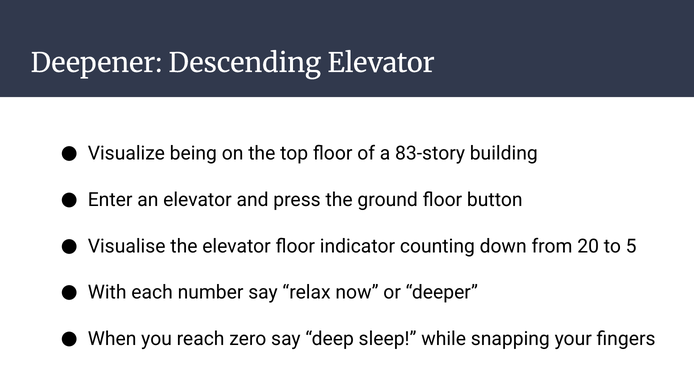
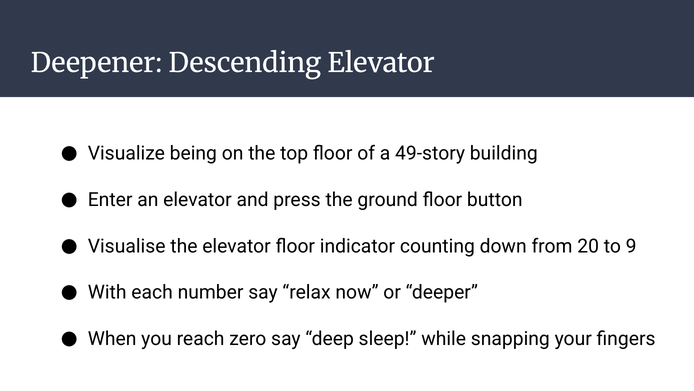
83-story: 83-story -> 49-story
5: 5 -> 9
